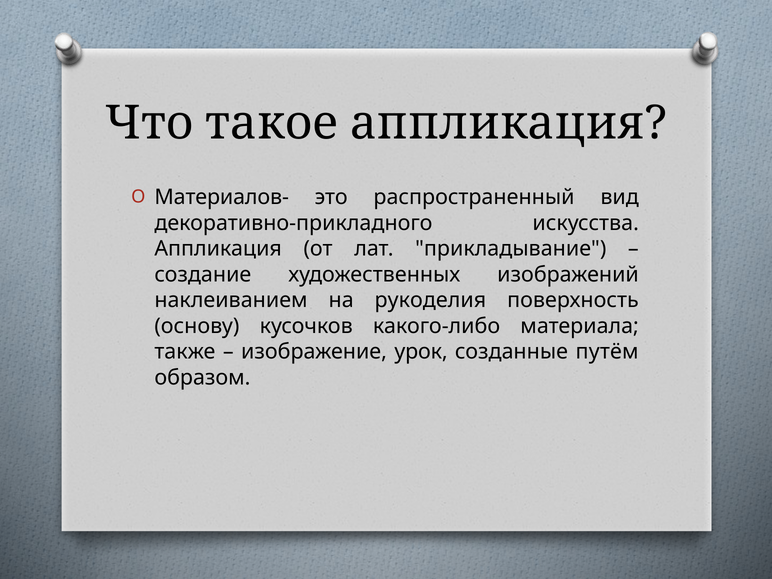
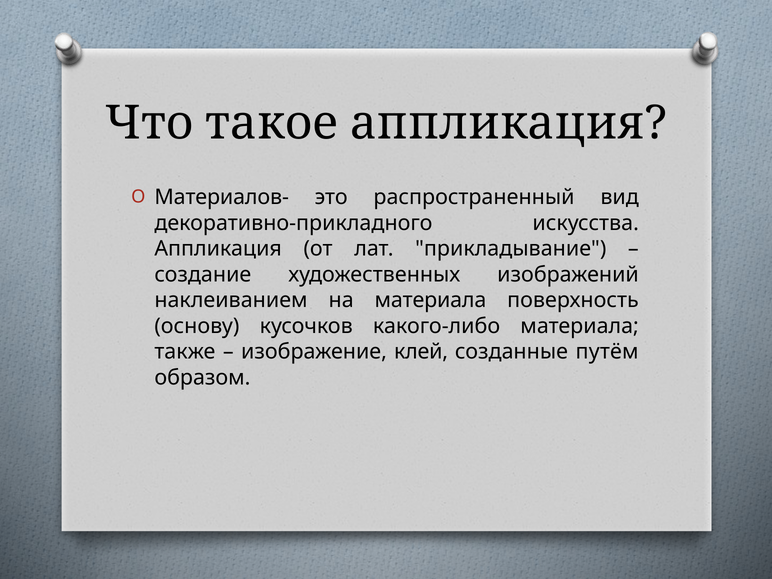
на рукоделия: рукоделия -> материала
урок: урок -> клей
